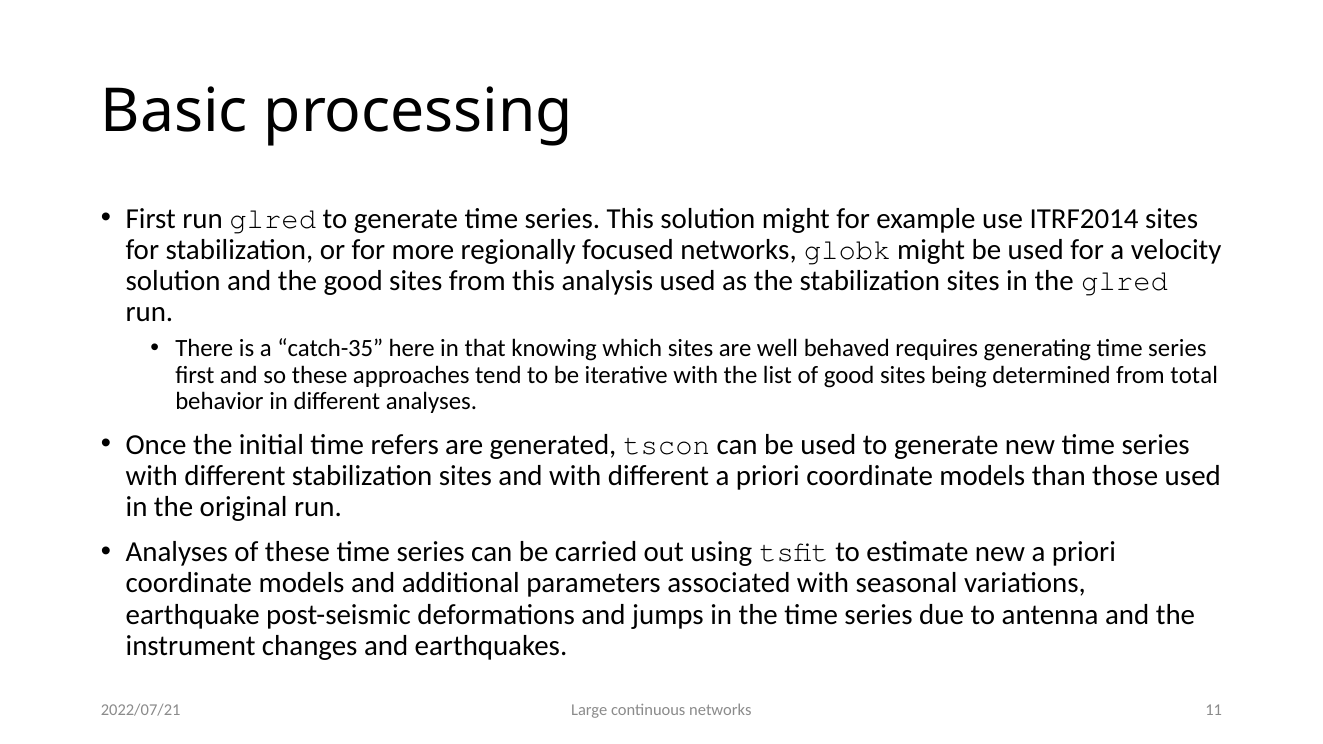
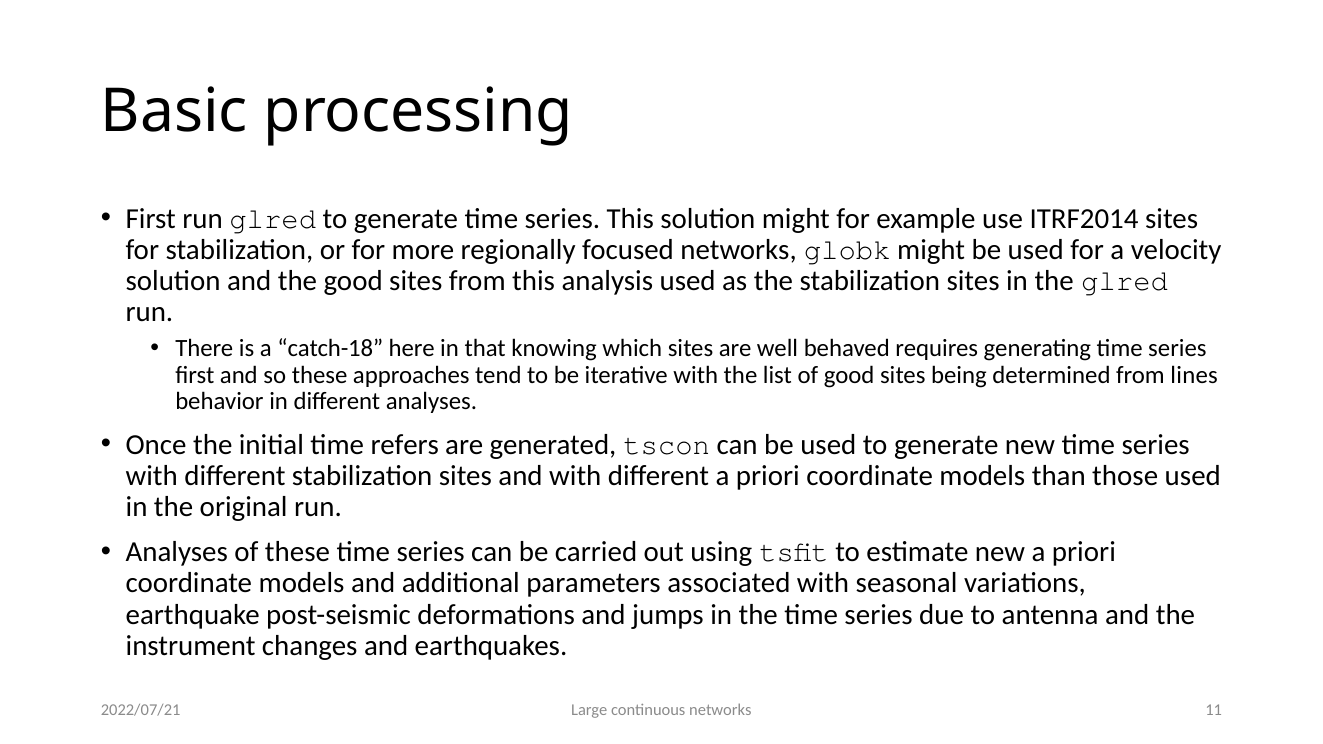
catch-35: catch-35 -> catch-18
total: total -> lines
